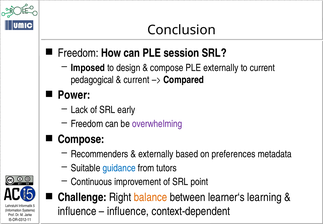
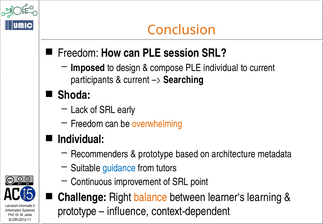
Conclusion colour: black -> orange
PLE externally: externally -> individual
pedagogical: pedagogical -> participants
Compared: Compared -> Searching
Power: Power -> Shoda
overwhelming colour: purple -> orange
Compose at (81, 139): Compose -> Individual
externally at (156, 154): externally -> prototype
preferences: preferences -> architecture
influence at (77, 211): influence -> prototype
